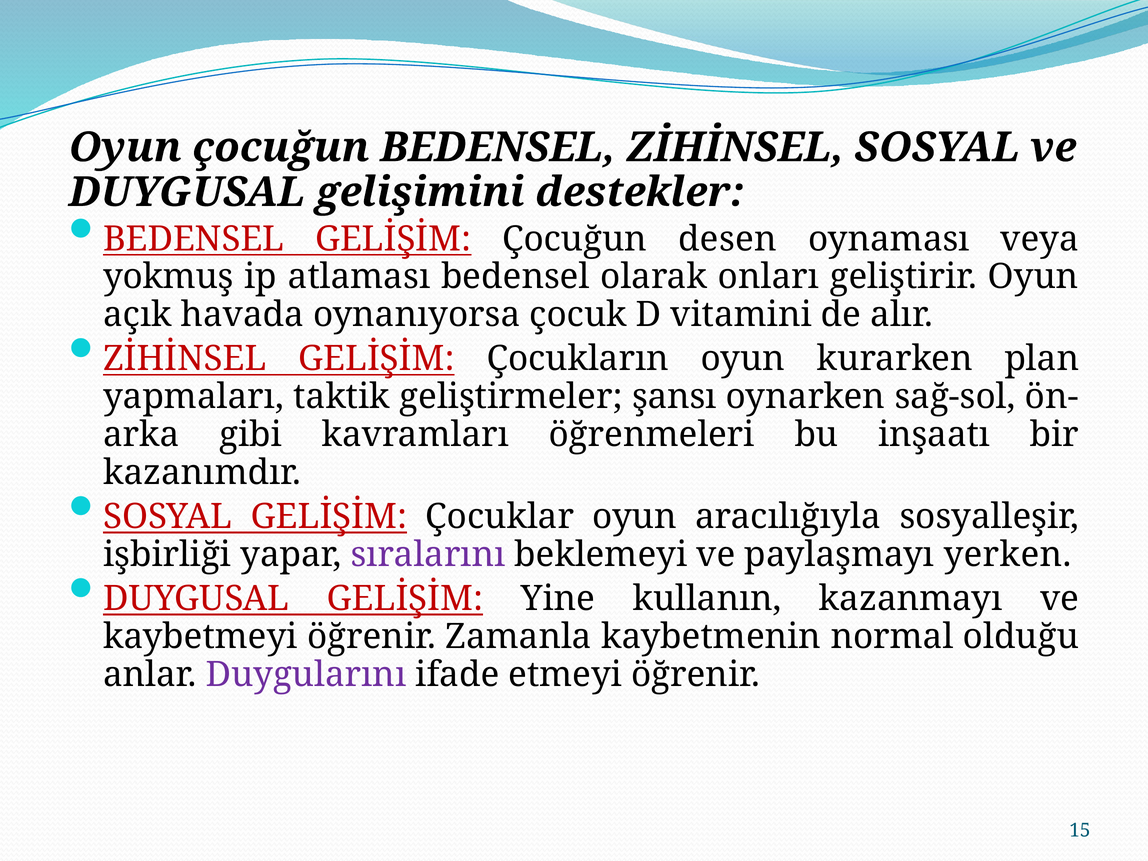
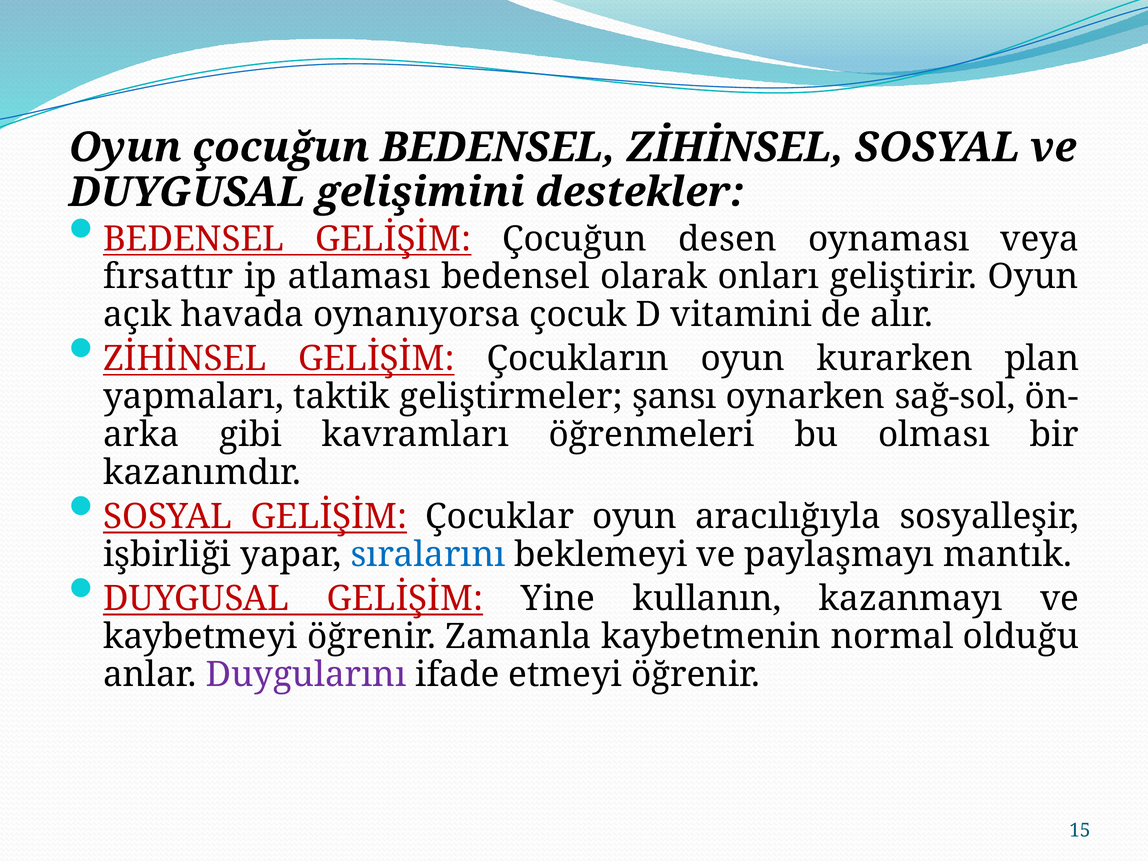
yokmuş: yokmuş -> fırsattır
inşaatı: inşaatı -> olması
sıralarını colour: purple -> blue
yerken: yerken -> mantık
